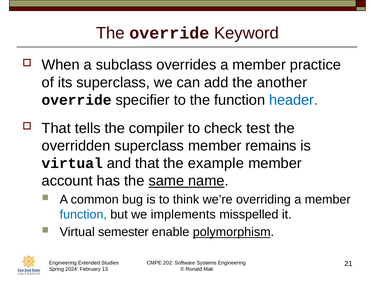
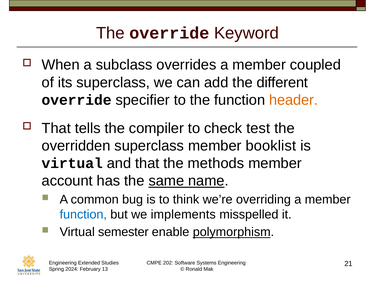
practice: practice -> coupled
another: another -> different
header colour: blue -> orange
remains: remains -> booklist
example: example -> methods
